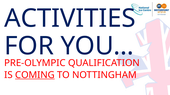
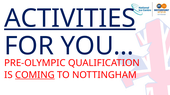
ACTIVITIES underline: none -> present
